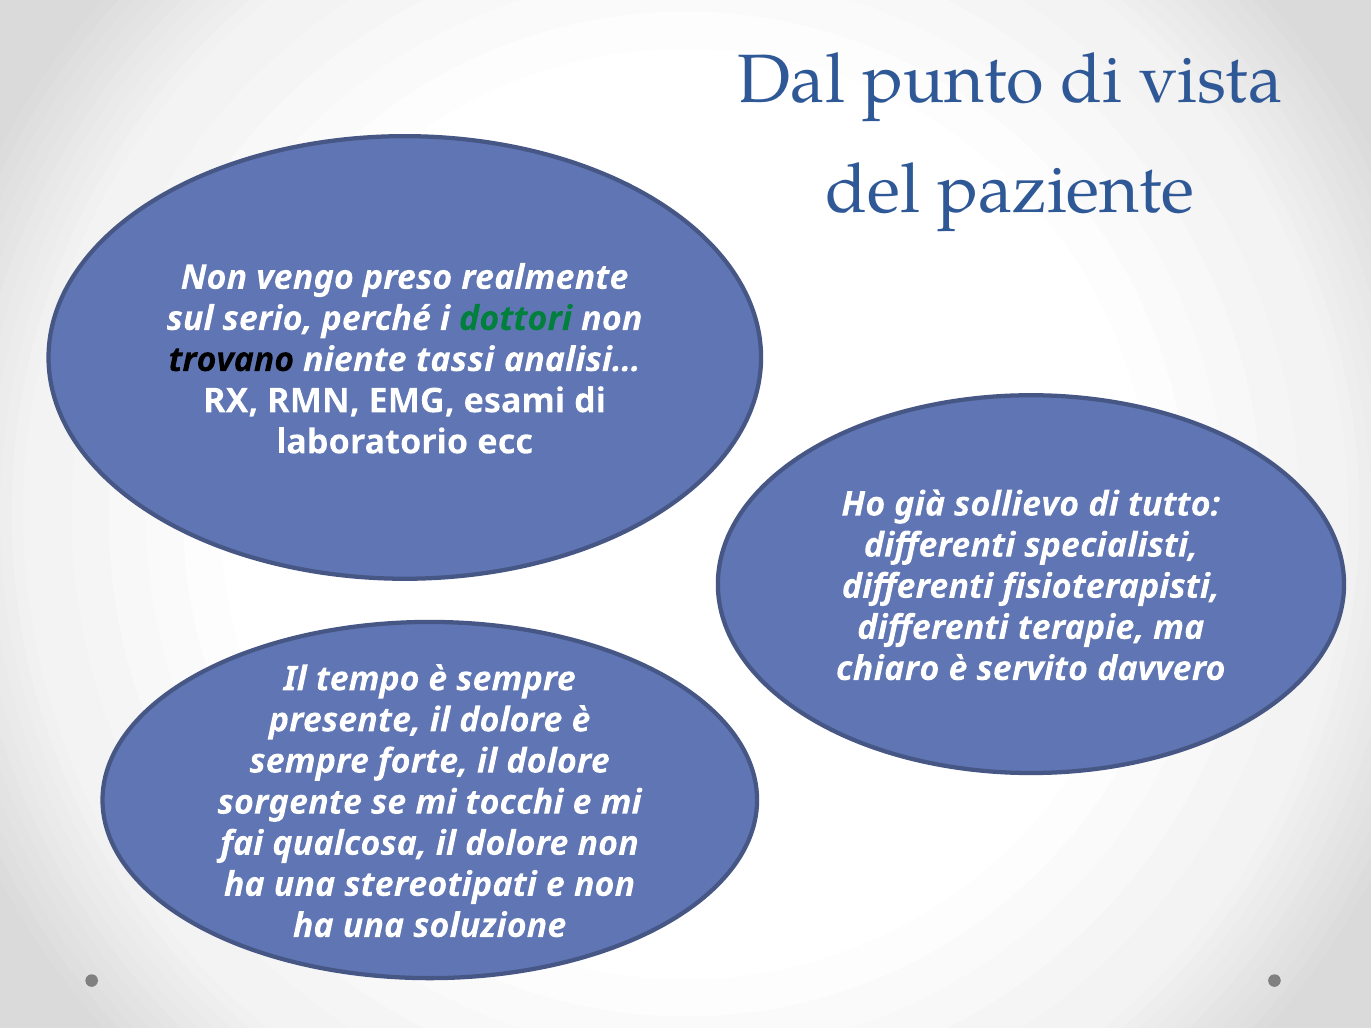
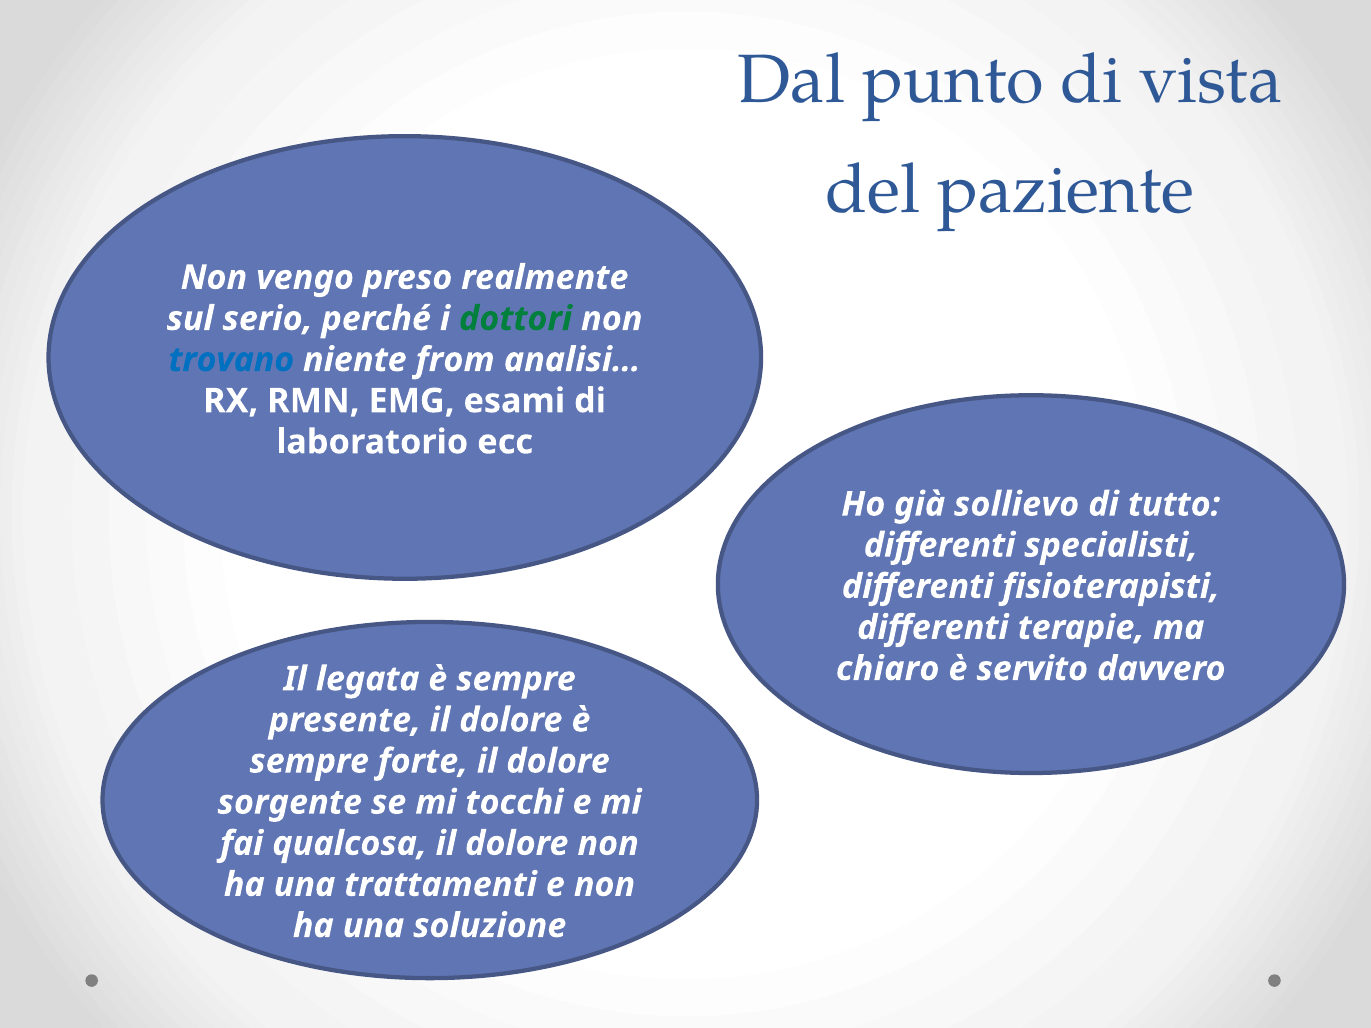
trovano colour: black -> blue
tassi: tassi -> from
tempo: tempo -> legata
stereotipati: stereotipati -> trattamenti
